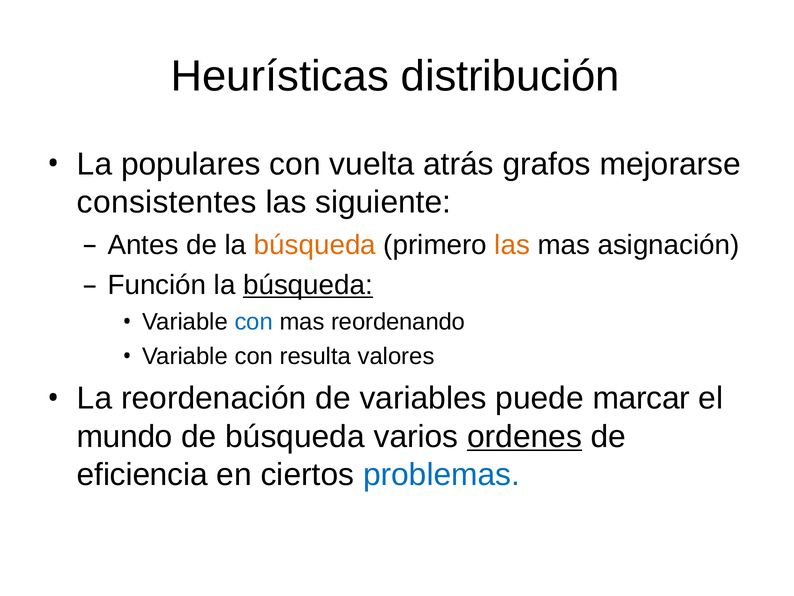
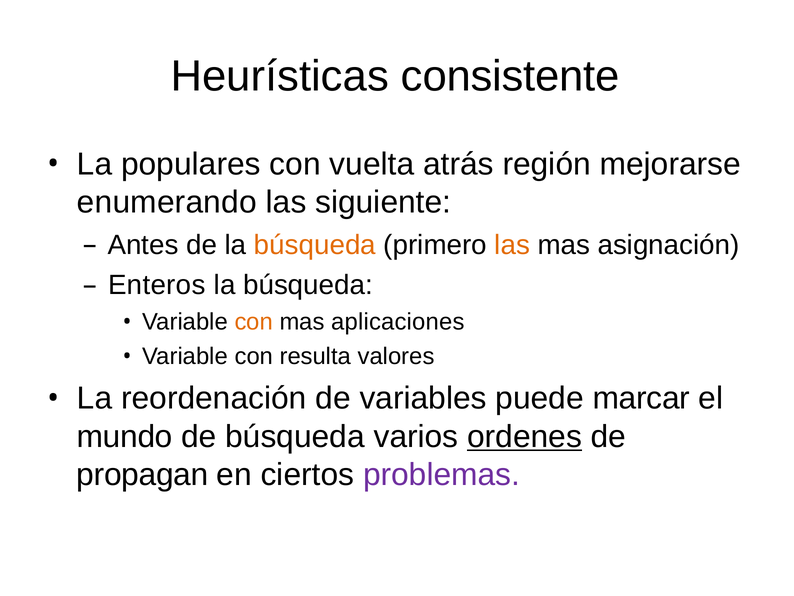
distribución: distribución -> consistente
grafos: grafos -> región
consistentes: consistentes -> enumerando
Función: Función -> Enteros
búsqueda at (308, 285) underline: present -> none
con at (254, 322) colour: blue -> orange
reordenando: reordenando -> aplicaciones
eficiencia: eficiencia -> propagan
problemas colour: blue -> purple
